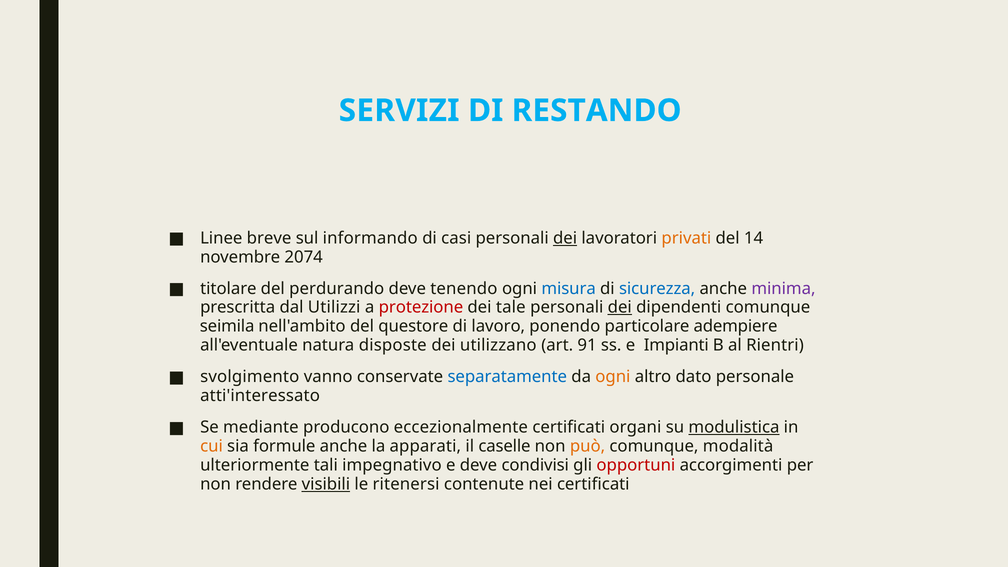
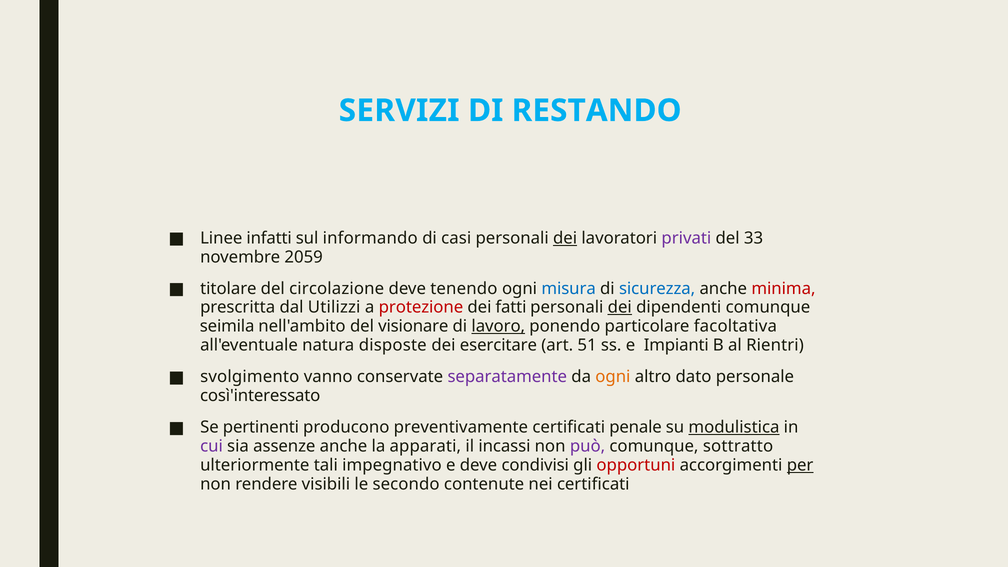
breve: breve -> infatti
privati colour: orange -> purple
14: 14 -> 33
2074: 2074 -> 2059
perdurando: perdurando -> circolazione
minima colour: purple -> red
tale: tale -> fatti
questore: questore -> visionare
lavoro underline: none -> present
adempiere: adempiere -> facoltativa
utilizzano: utilizzano -> esercitare
91: 91 -> 51
separatamente colour: blue -> purple
atti'interessato: atti'interessato -> così'interessato
mediante: mediante -> pertinenti
eccezionalmente: eccezionalmente -> preventivamente
organi: organi -> penale
cui colour: orange -> purple
formule: formule -> assenze
caselle: caselle -> incassi
può colour: orange -> purple
modalità: modalità -> sottratto
per underline: none -> present
visibili underline: present -> none
ritenersi: ritenersi -> secondo
